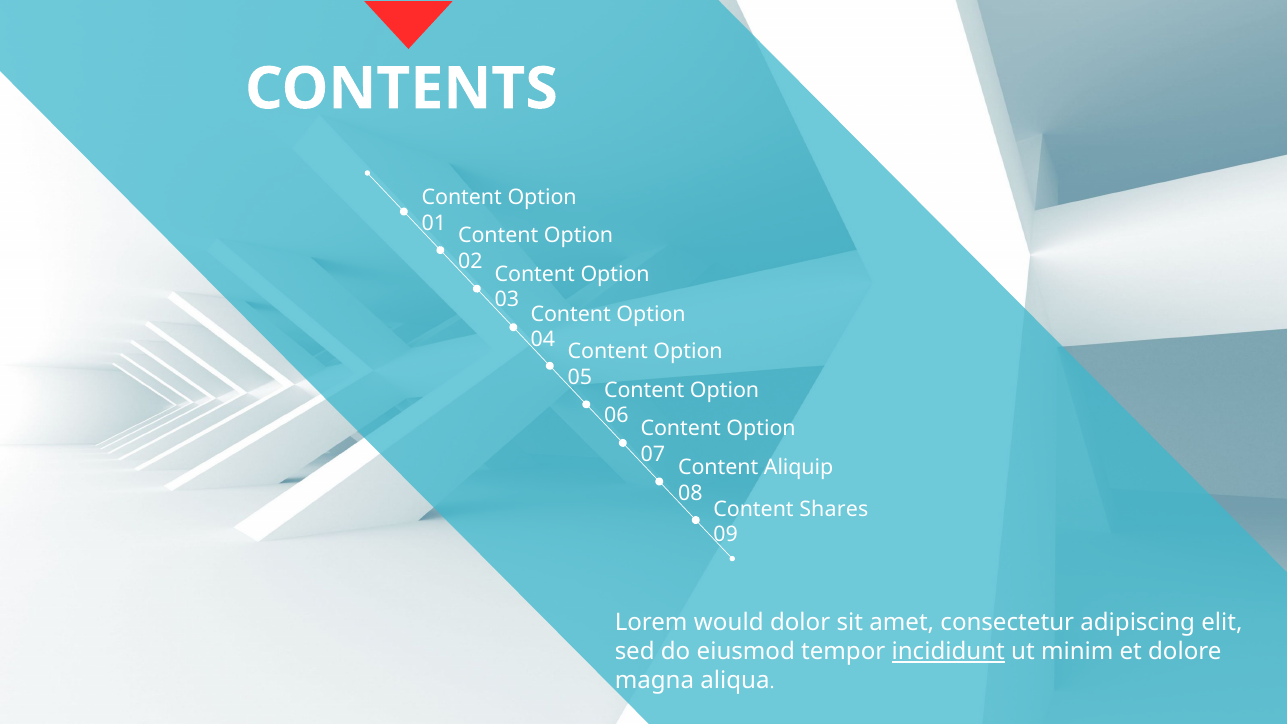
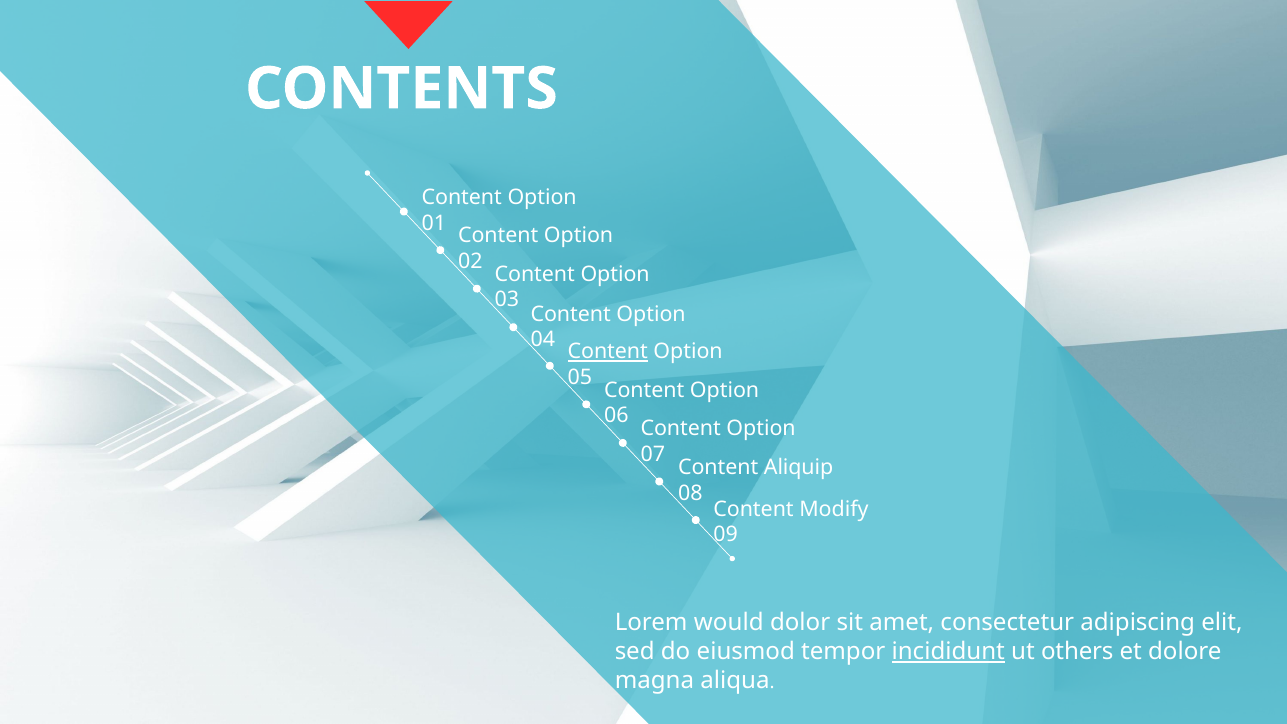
Content at (608, 352) underline: none -> present
Shares: Shares -> Modify
minim: minim -> others
